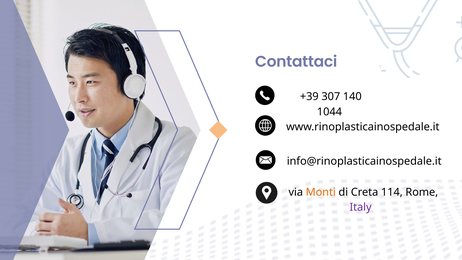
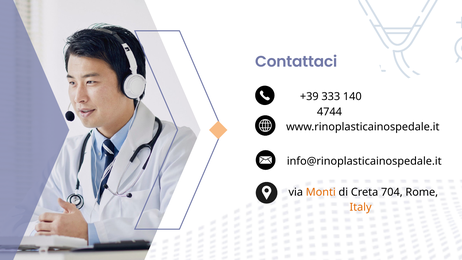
307: 307 -> 333
1044: 1044 -> 4744
114: 114 -> 704
Italy colour: purple -> orange
